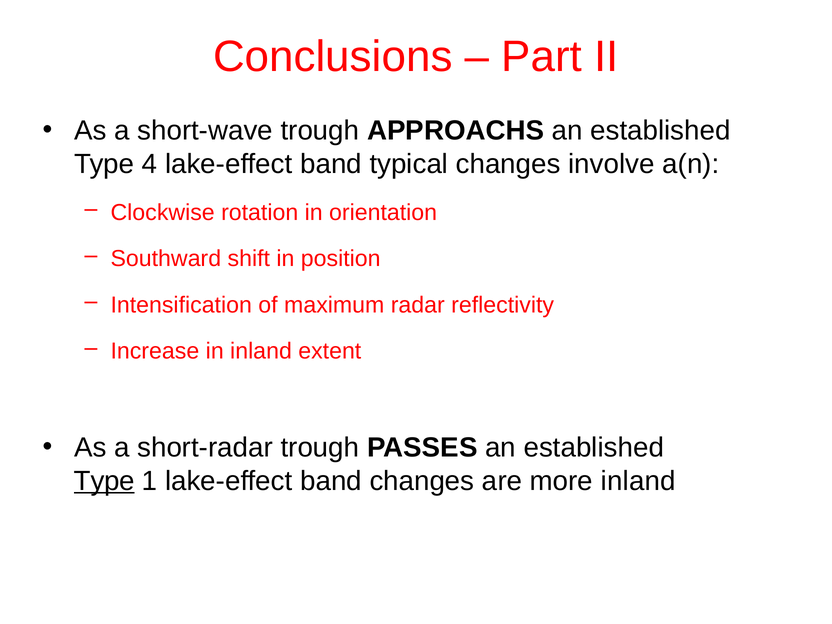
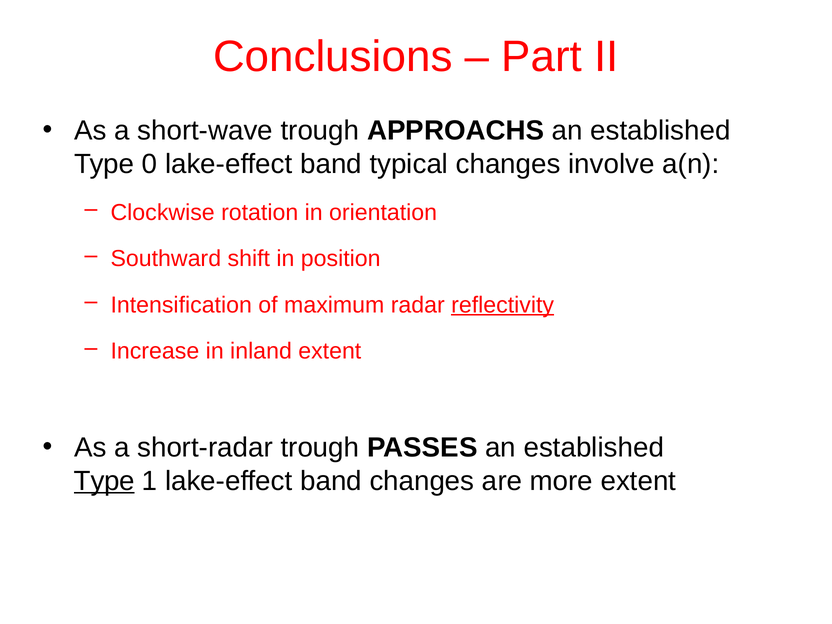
4: 4 -> 0
reflectivity underline: none -> present
more inland: inland -> extent
